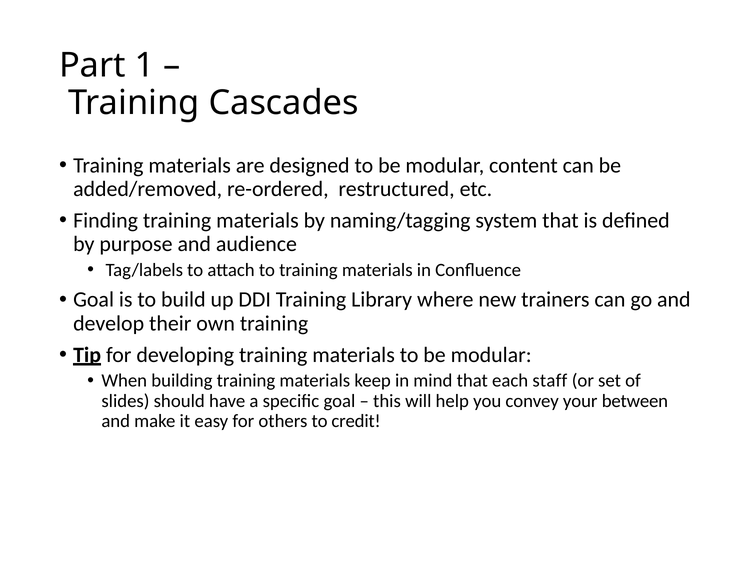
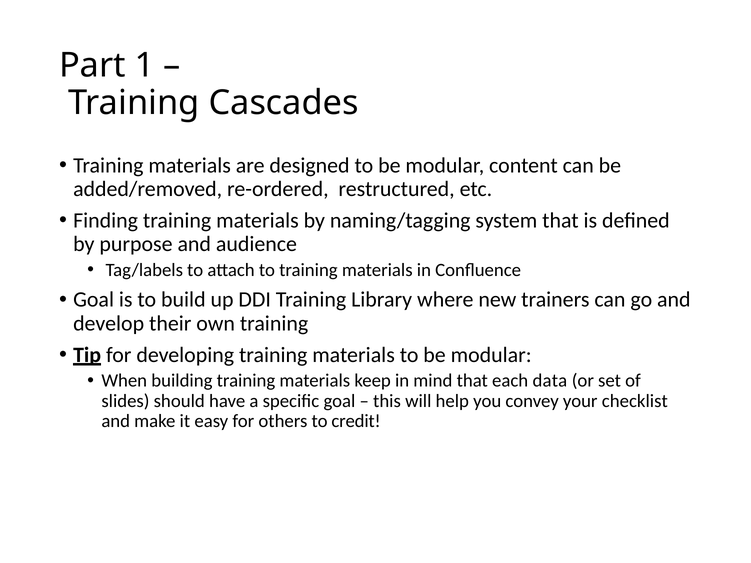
staff: staff -> data
between: between -> checklist
